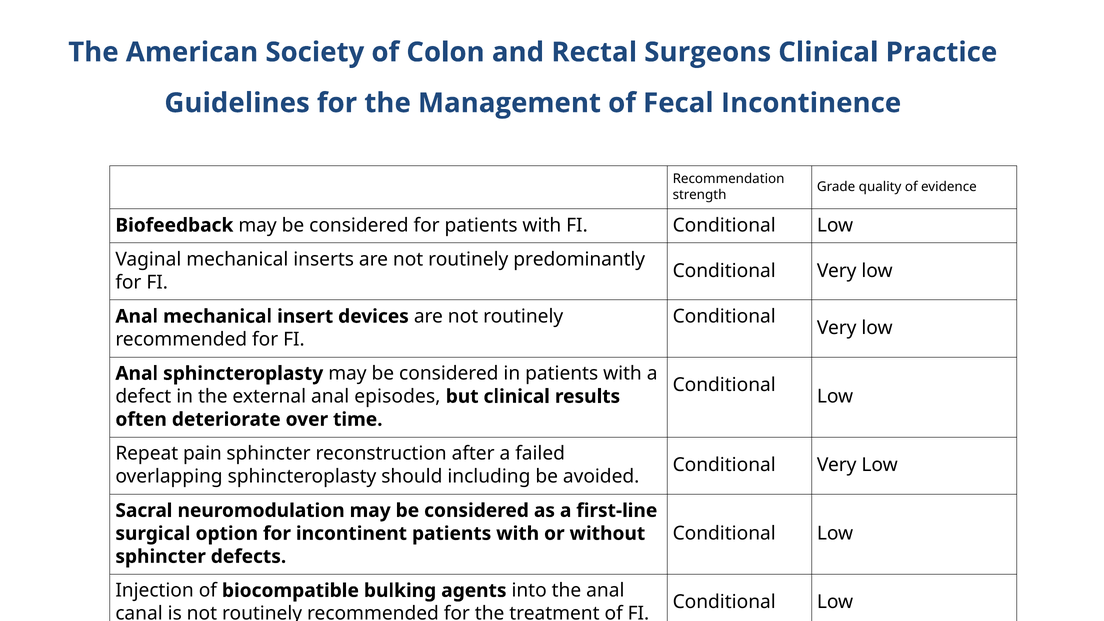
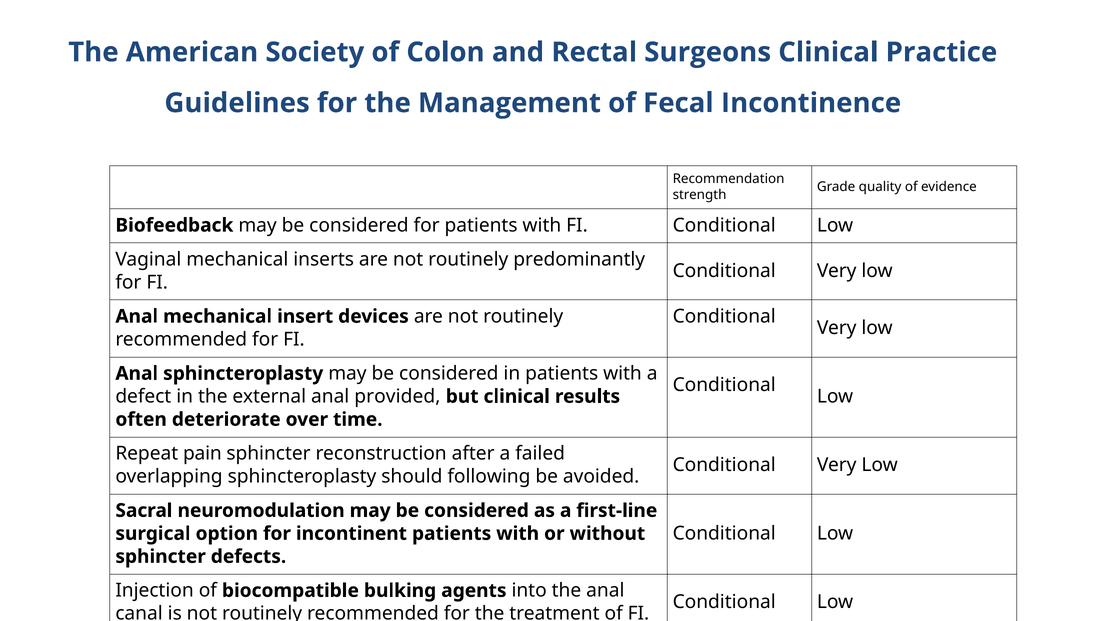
episodes: episodes -> provided
including: including -> following
